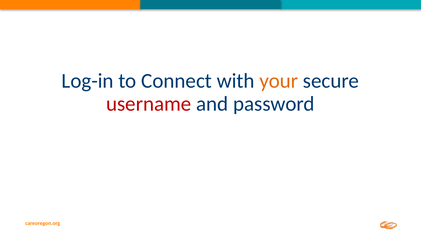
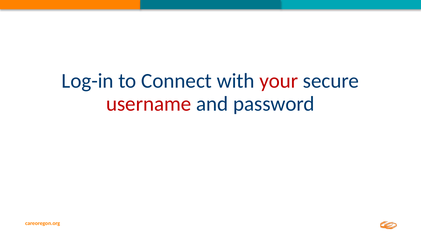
your colour: orange -> red
